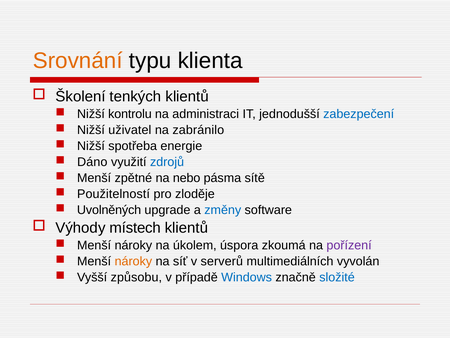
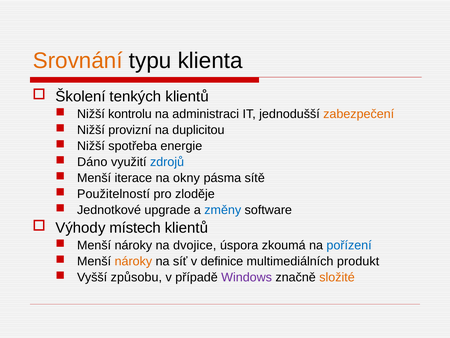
zabezpečení colour: blue -> orange
uživatel: uživatel -> provizní
zabránilo: zabránilo -> duplicitou
zpětné: zpětné -> iterace
nebo: nebo -> okny
Uvolněných: Uvolněných -> Jednotkové
úkolem: úkolem -> dvojice
pořízení colour: purple -> blue
serverů: serverů -> definice
vyvolán: vyvolán -> produkt
Windows colour: blue -> purple
složité colour: blue -> orange
